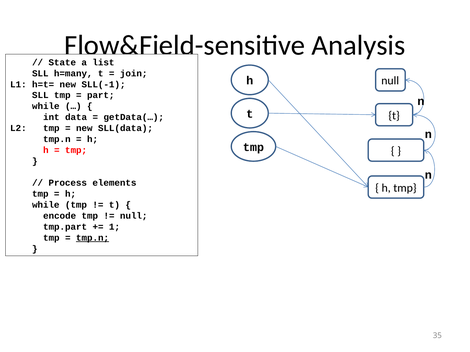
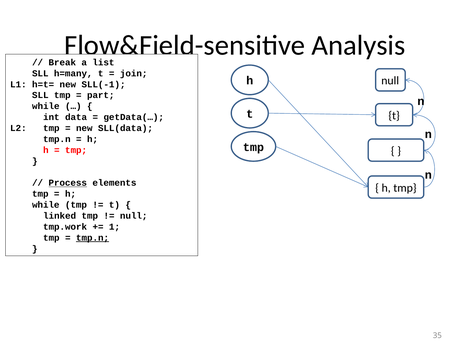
State: State -> Break
Process underline: none -> present
encode: encode -> linked
tmp.part: tmp.part -> tmp.work
